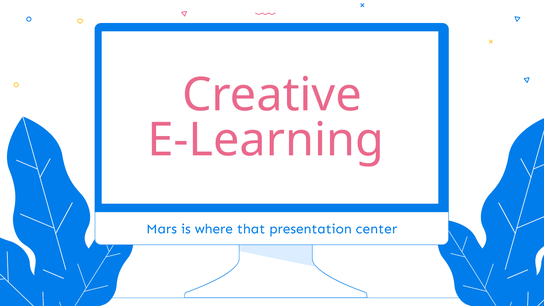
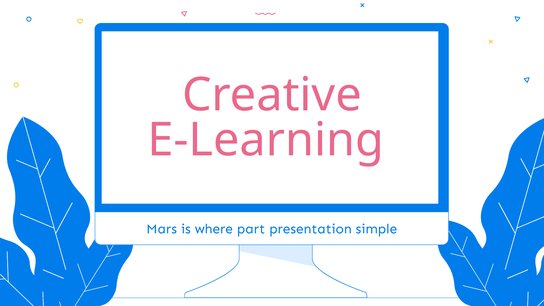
that: that -> part
center: center -> simple
